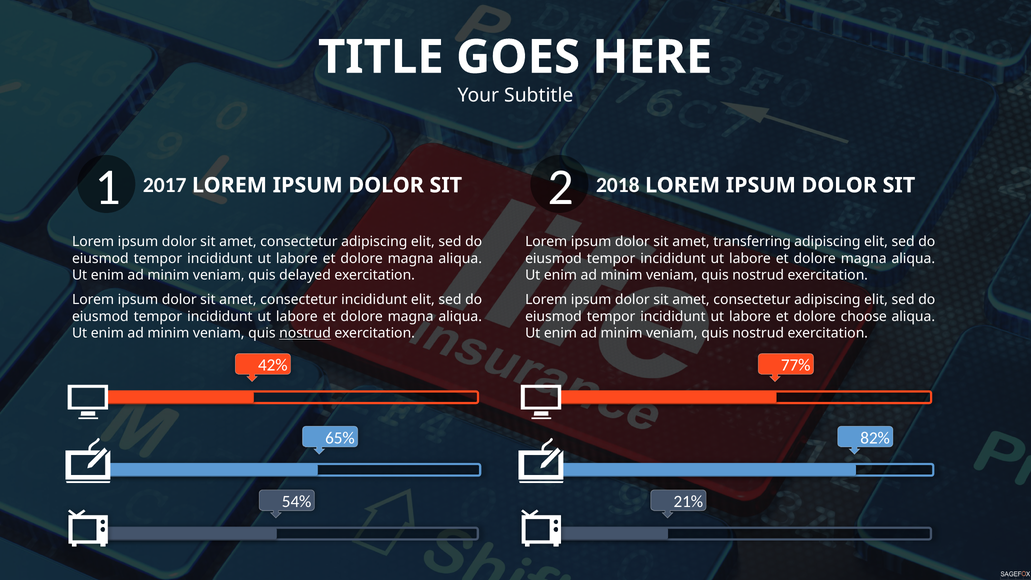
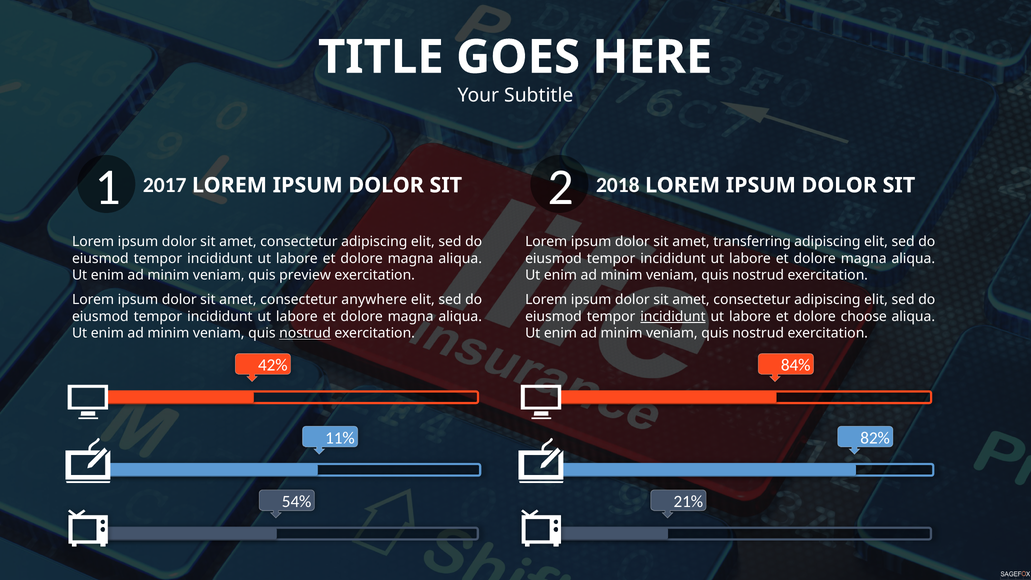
delayed: delayed -> preview
consectetur incididunt: incididunt -> anywhere
incididunt at (673, 316) underline: none -> present
77%: 77% -> 84%
65%: 65% -> 11%
